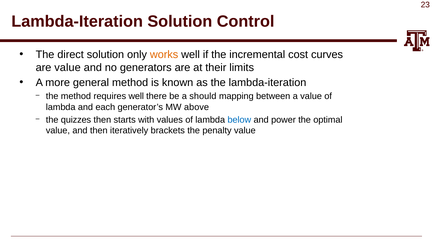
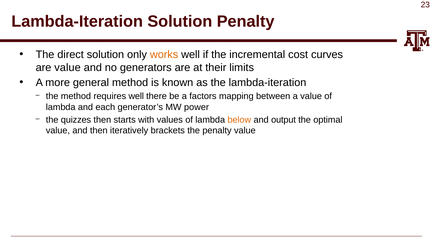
Solution Control: Control -> Penalty
should: should -> factors
above: above -> power
below colour: blue -> orange
power: power -> output
